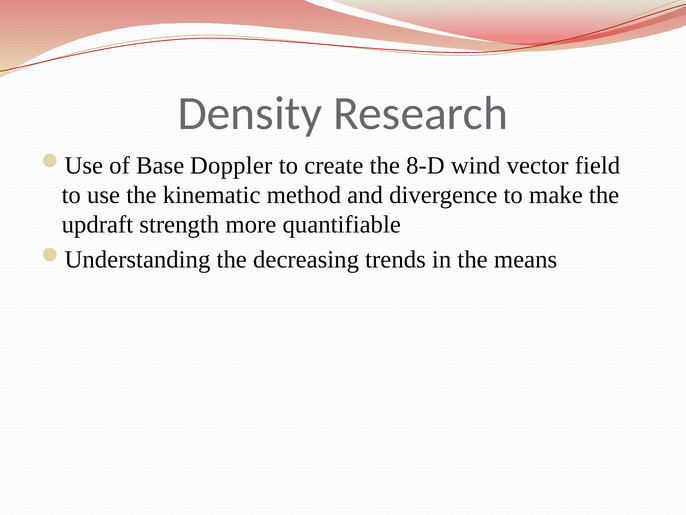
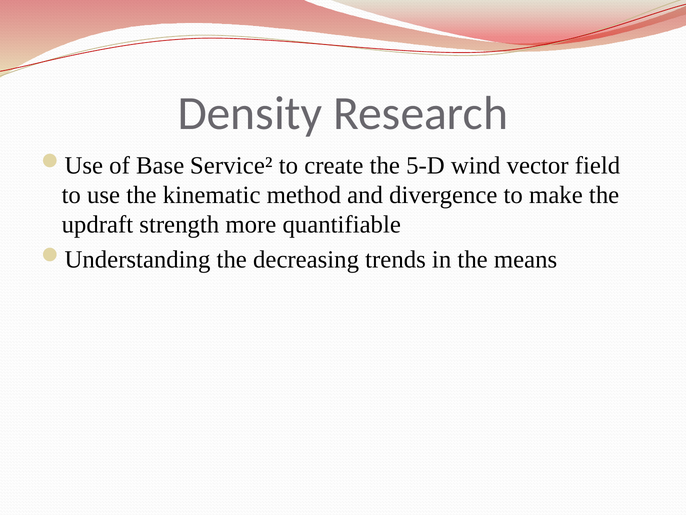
Doppler: Doppler -> Service²
8-D: 8-D -> 5-D
